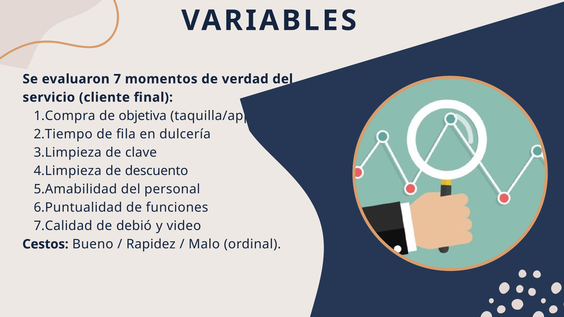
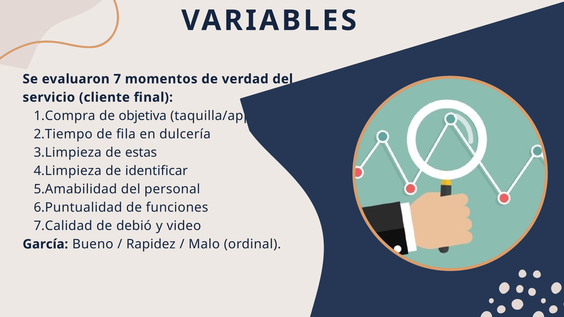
clave: clave -> estas
descuento: descuento -> identificar
Cestos: Cestos -> García
